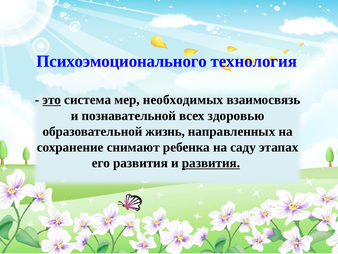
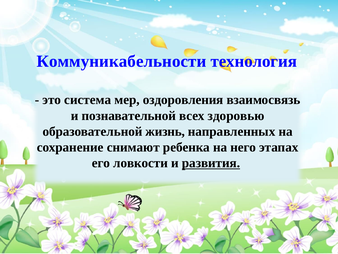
Психоэмоционального: Психоэмоционального -> Коммуникабельности
это underline: present -> none
необходимых: необходимых -> оздоровления
саду: саду -> него
его развития: развития -> ловкости
